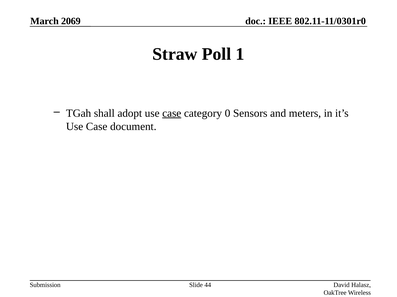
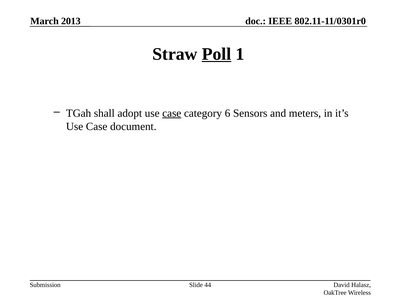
2069: 2069 -> 2013
Poll underline: none -> present
0: 0 -> 6
